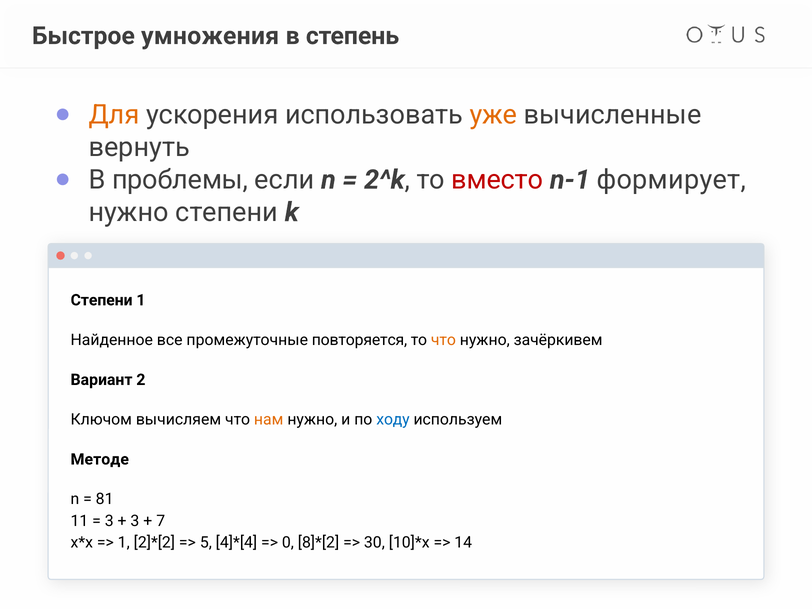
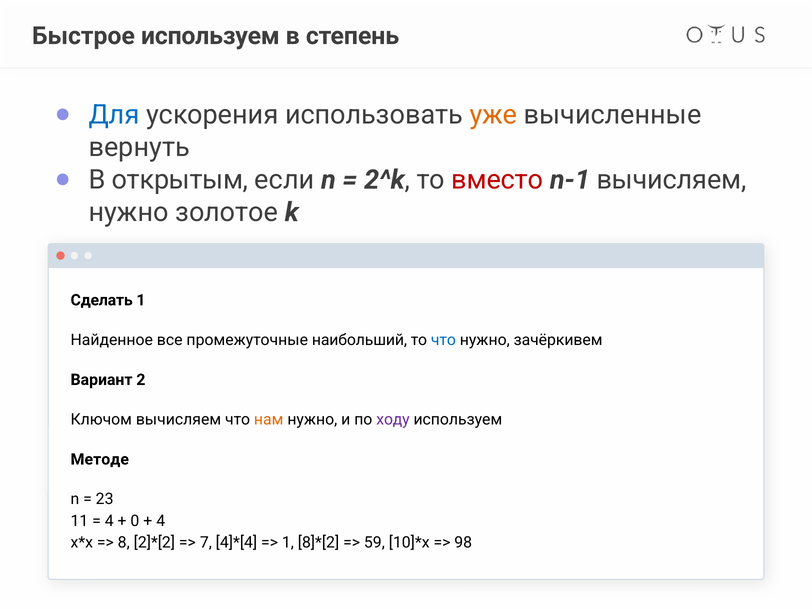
Быстрое умножения: умножения -> используем
Для colour: orange -> blue
проблемы: проблемы -> открытым
n-1 формирует: формирует -> вычисляем
нужно степени: степени -> золотое
Степени at (102, 300): Степени -> Сделать
повторяется: повторяется -> наибольший
что at (443, 340) colour: orange -> blue
ходу colour: blue -> purple
81: 81 -> 23
3 at (109, 521): 3 -> 4
3 at (135, 521): 3 -> 0
7 at (161, 521): 7 -> 4
1 at (124, 543): 1 -> 8
5: 5 -> 7
0 at (288, 543): 0 -> 1
30: 30 -> 59
14: 14 -> 98
